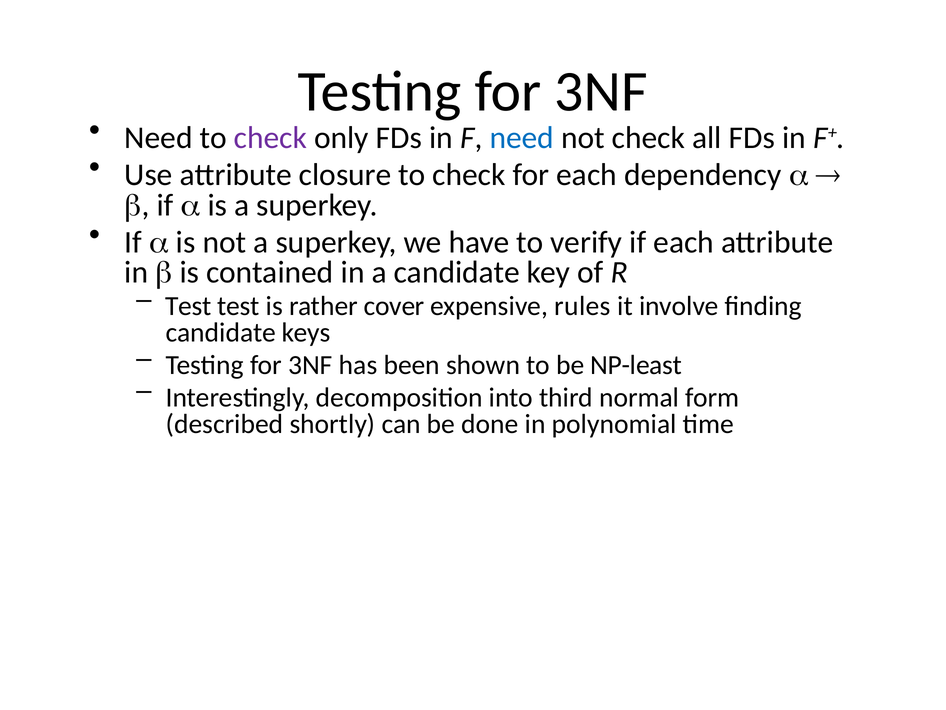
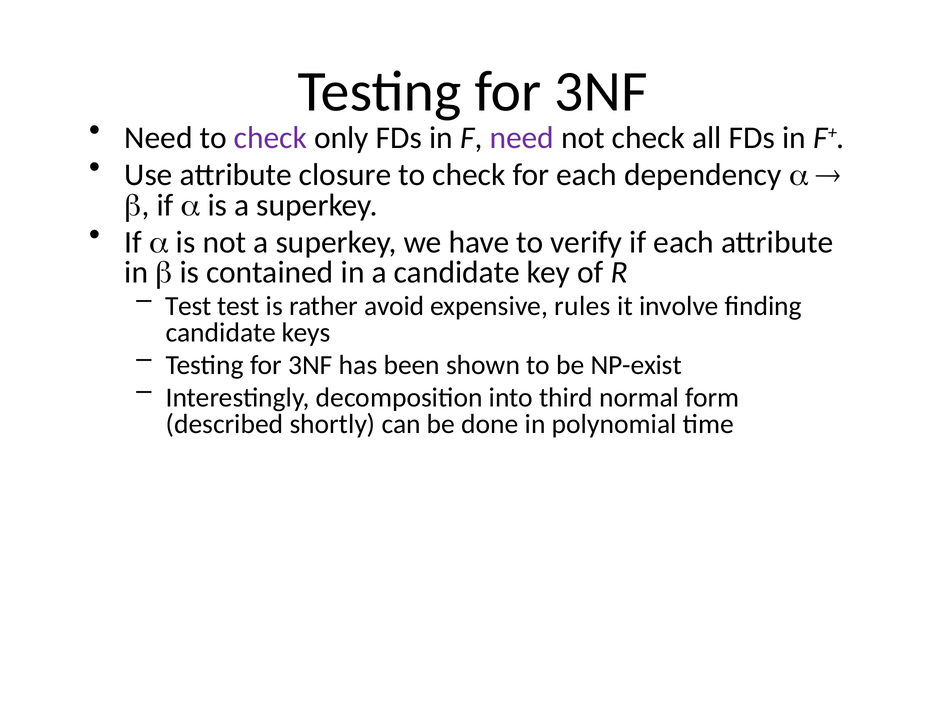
need at (522, 138) colour: blue -> purple
cover: cover -> avoid
NP-least: NP-least -> NP-exist
